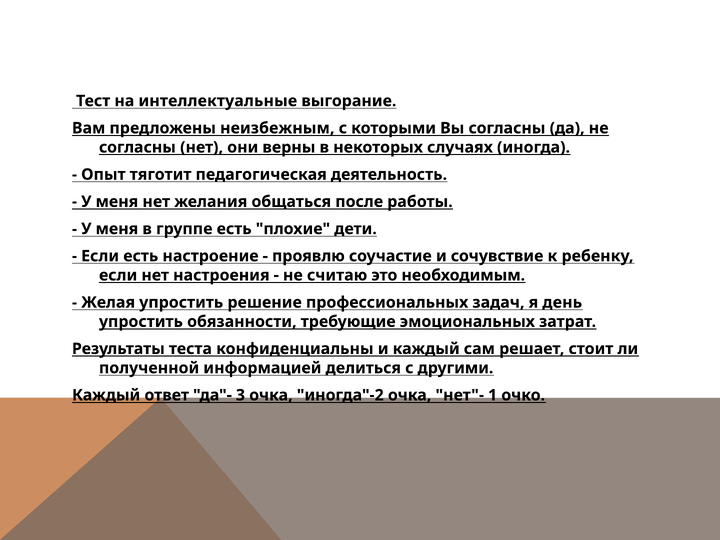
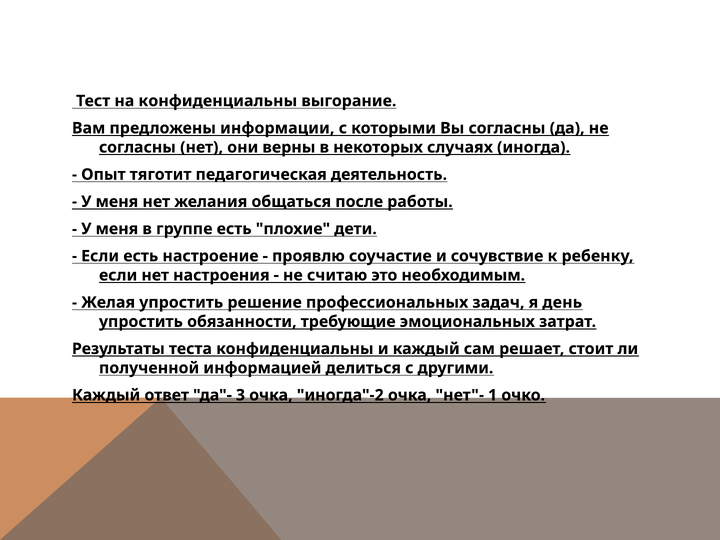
на интеллектуальные: интеллектуальные -> конфиденциальны
неизбежным: неизбежным -> информации
